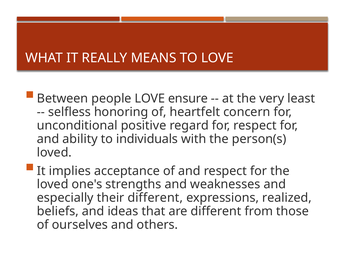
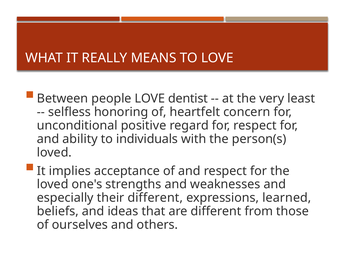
ensure: ensure -> dentist
realized: realized -> learned
